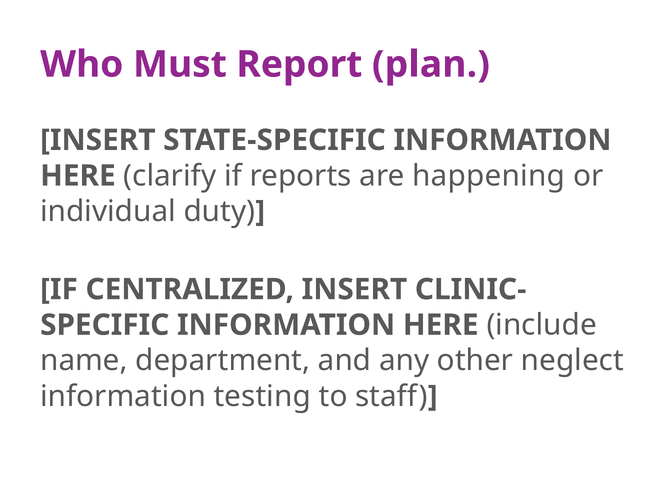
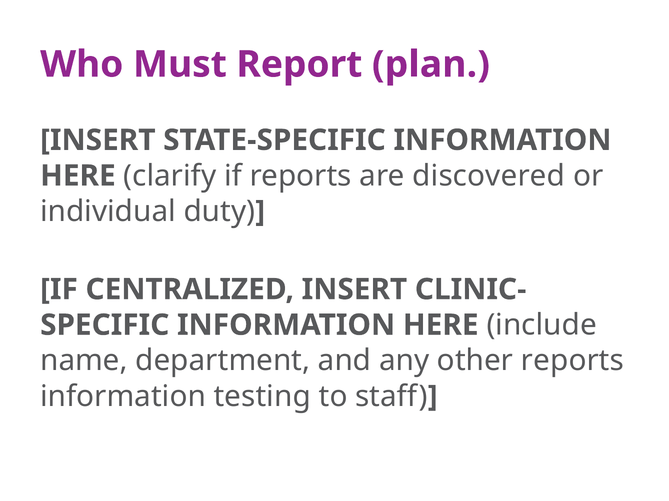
happening: happening -> discovered
other neglect: neglect -> reports
